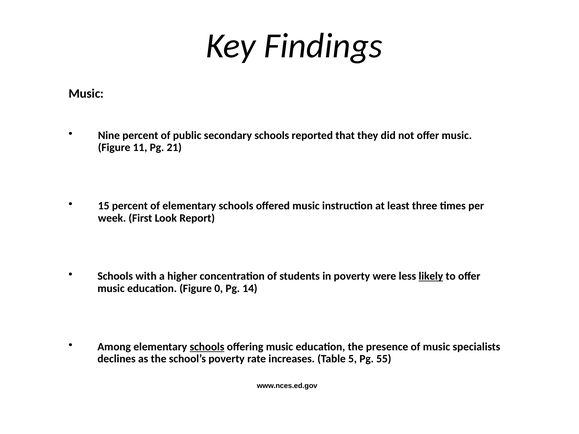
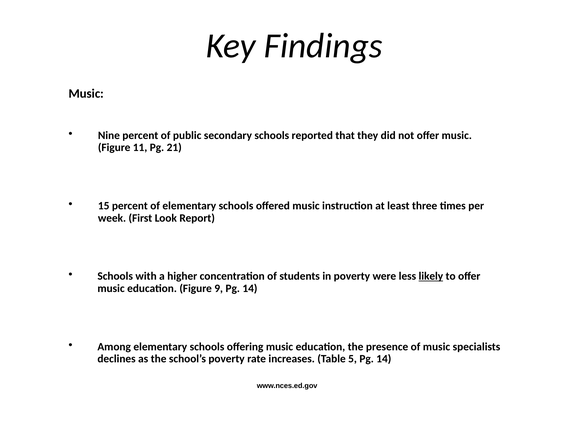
0: 0 -> 9
schools at (207, 347) underline: present -> none
5 Pg 55: 55 -> 14
